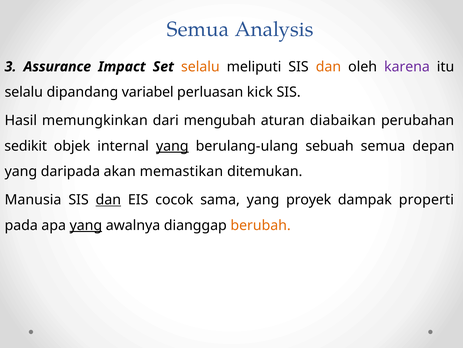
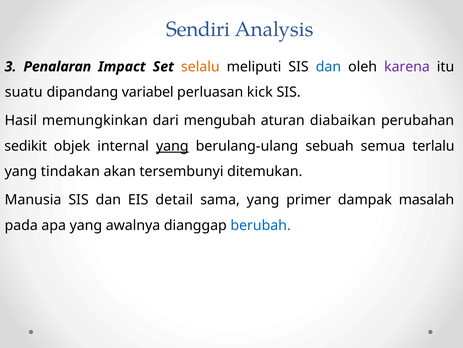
Semua at (198, 29): Semua -> Sendiri
Assurance: Assurance -> Penalaran
dan at (328, 67) colour: orange -> blue
selalu at (24, 92): selalu -> suatu
depan: depan -> terlalu
daripada: daripada -> tindakan
memastikan: memastikan -> tersembunyi
dan at (108, 199) underline: present -> none
cocok: cocok -> detail
proyek: proyek -> primer
properti: properti -> masalah
yang at (86, 225) underline: present -> none
berubah colour: orange -> blue
